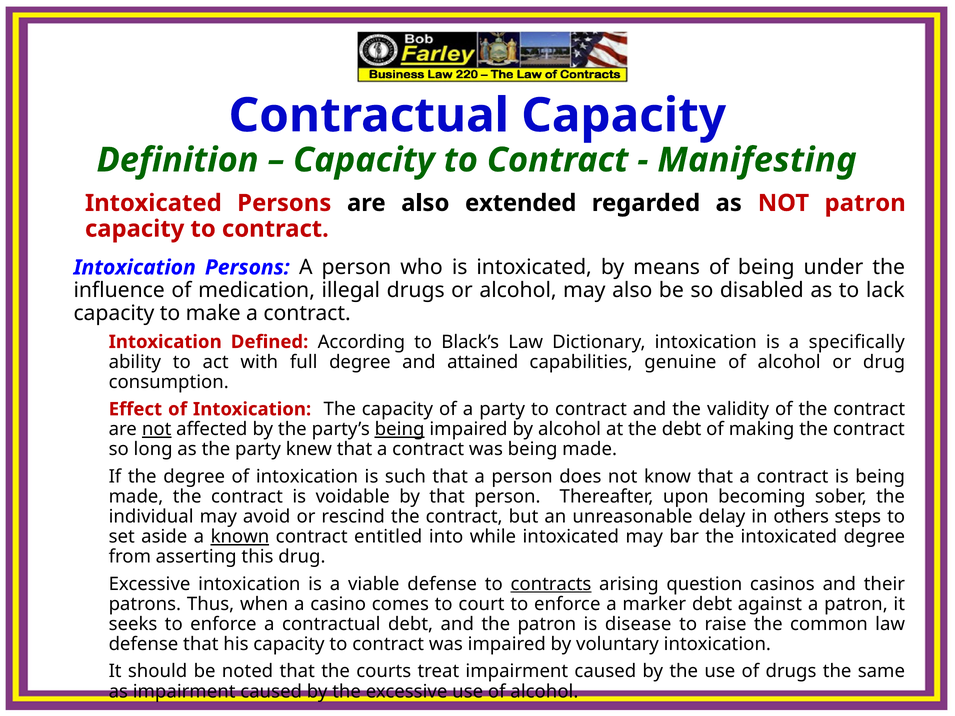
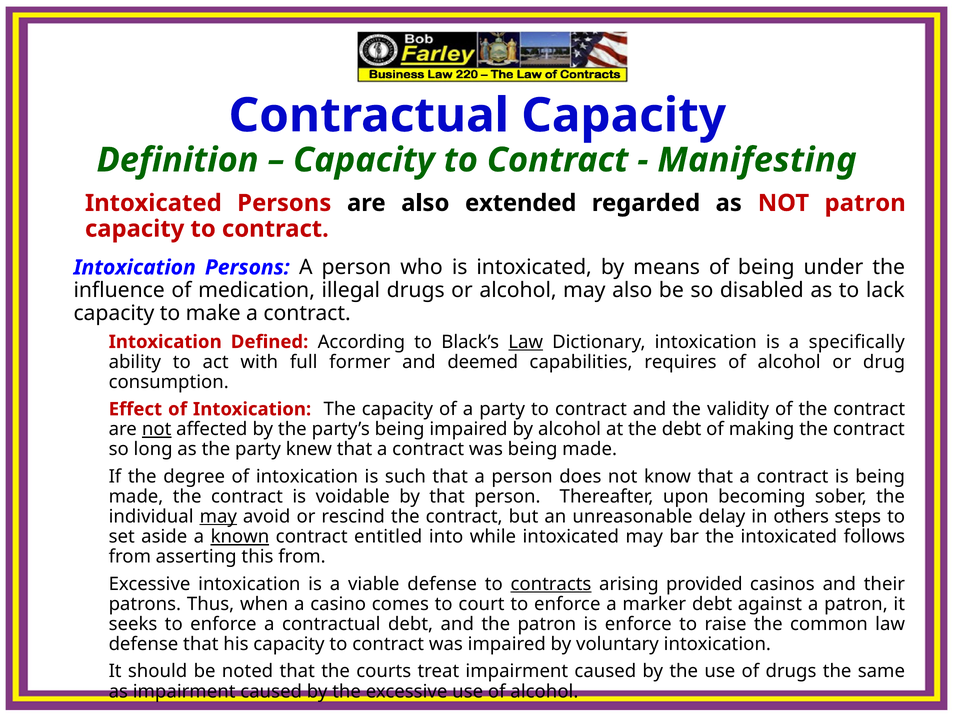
Law at (526, 342) underline: none -> present
full degree: degree -> former
attained: attained -> deemed
genuine: genuine -> requires
being at (400, 429) underline: present -> none
may at (218, 517) underline: none -> present
intoxicated degree: degree -> follows
this drug: drug -> from
question: question -> provided
is disease: disease -> enforce
